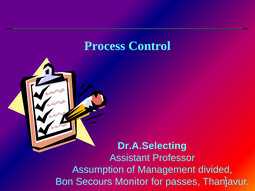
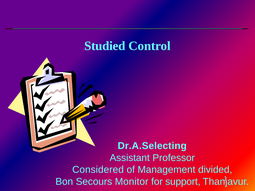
Process: Process -> Studied
Assumption: Assumption -> Considered
passes: passes -> support
